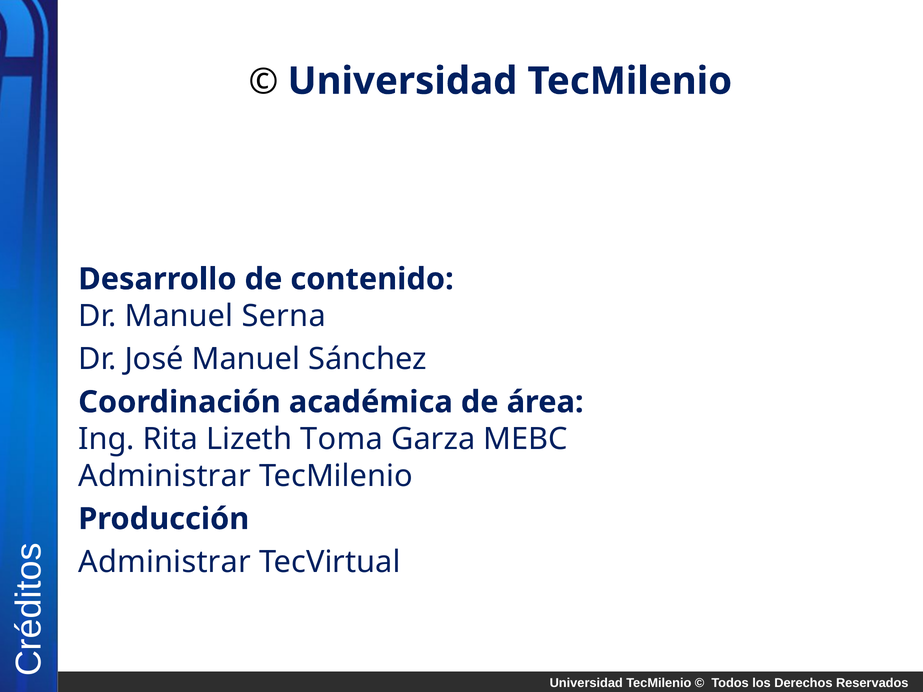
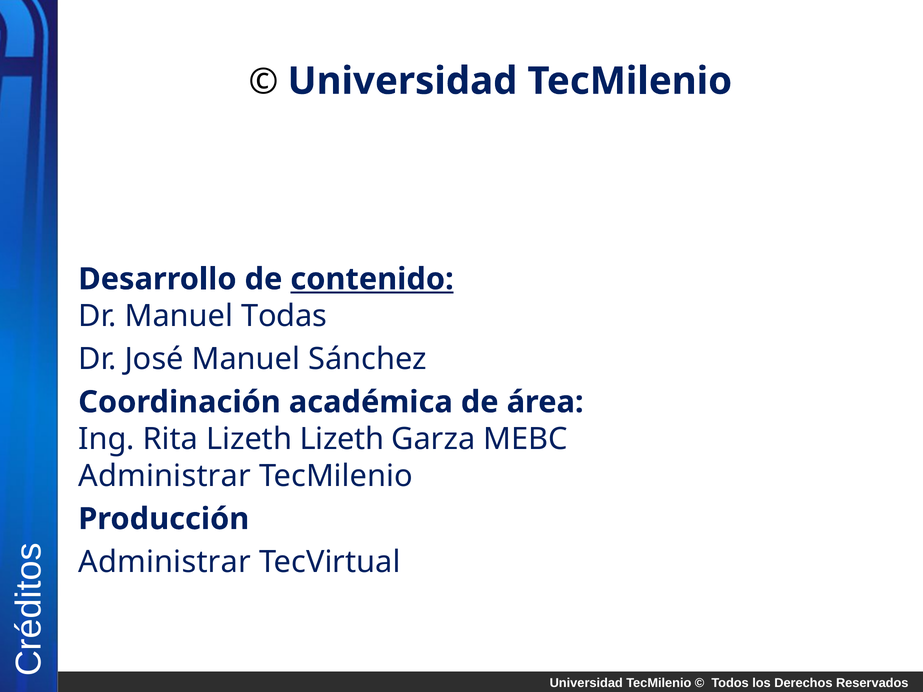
contenido underline: none -> present
Serna: Serna -> Todas
Lizeth Toma: Toma -> Lizeth
